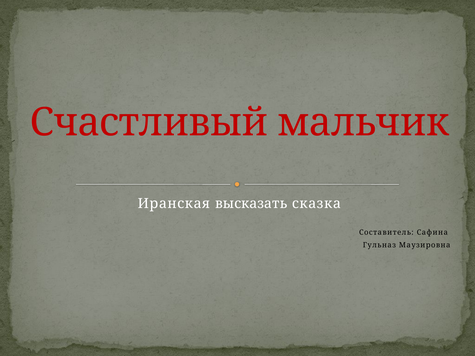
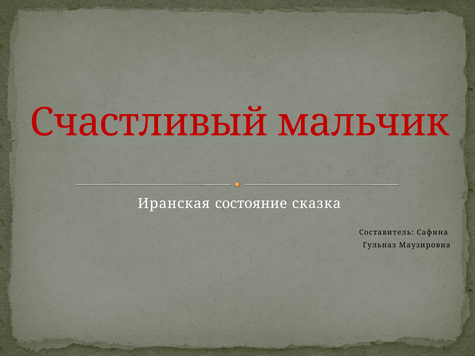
высказать: высказать -> состояние
